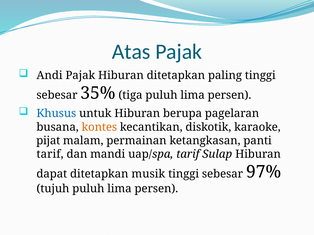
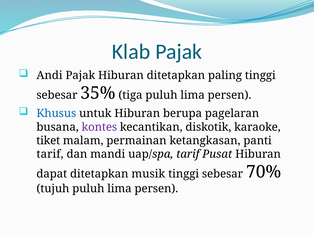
Atas: Atas -> Klab
kontes colour: orange -> purple
pijat: pijat -> tiket
Sulap: Sulap -> Pusat
97%: 97% -> 70%
